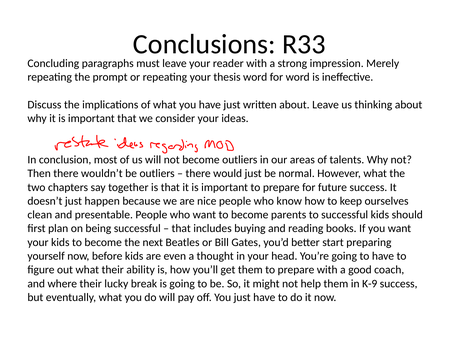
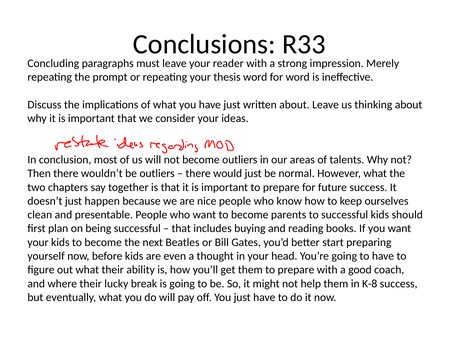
K-9: K-9 -> K-8
